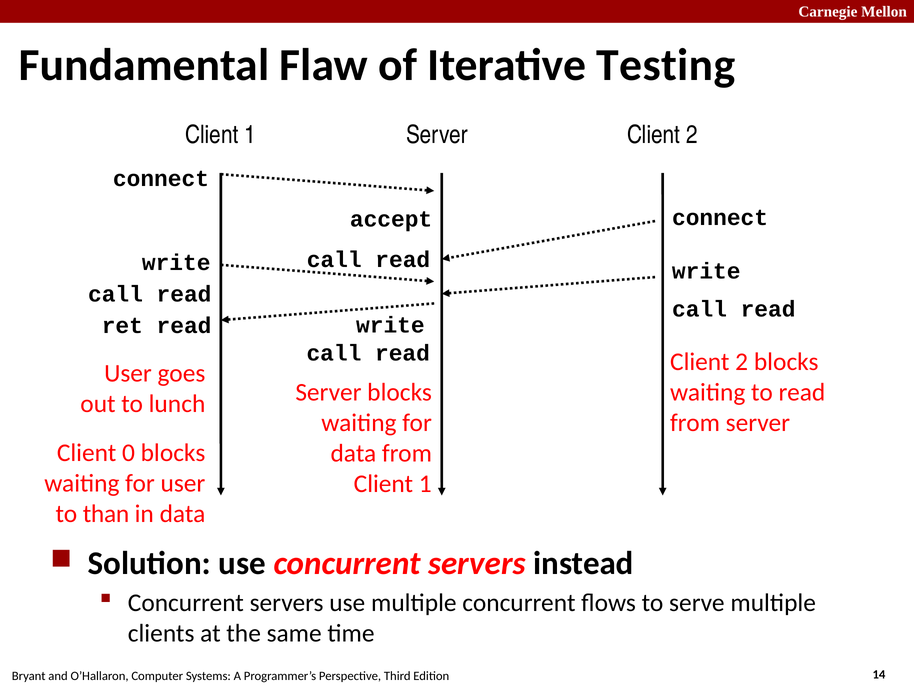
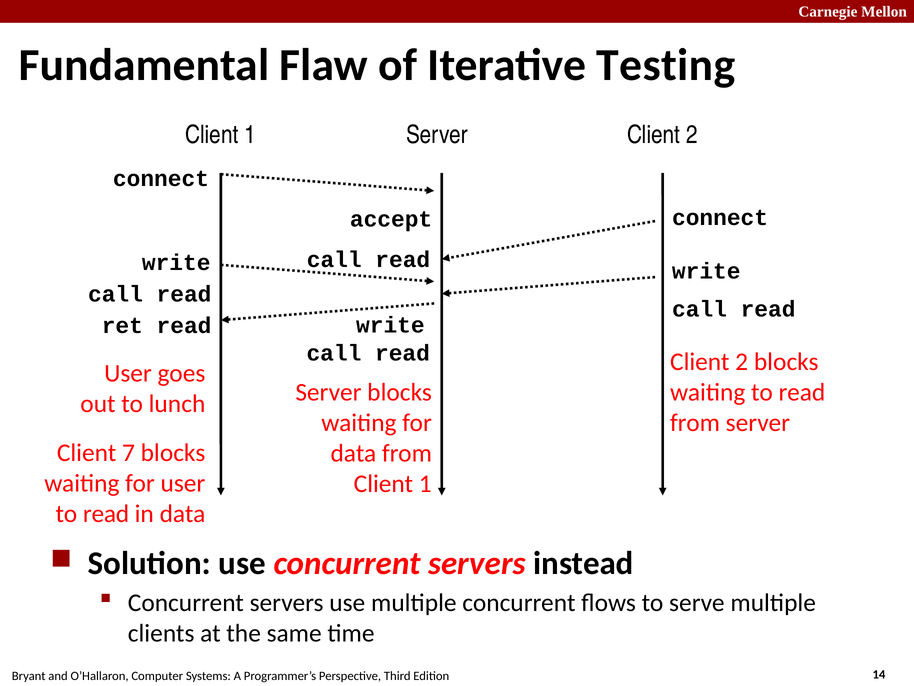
0: 0 -> 7
than at (106, 513): than -> read
